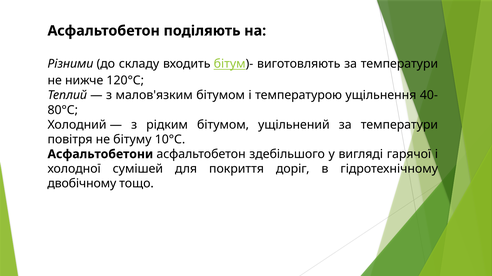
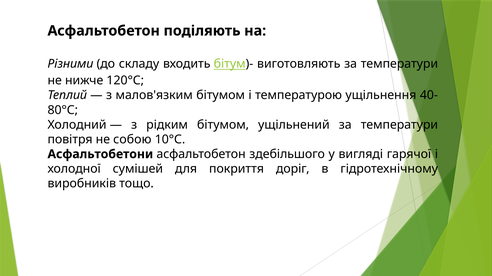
бітуму: бітуму -> собою
двобічному: двобічному -> виробників
